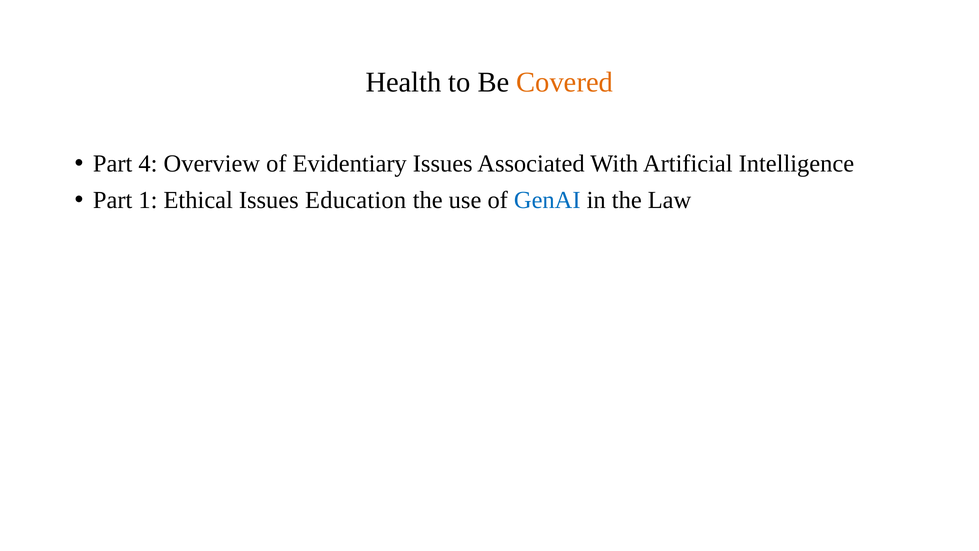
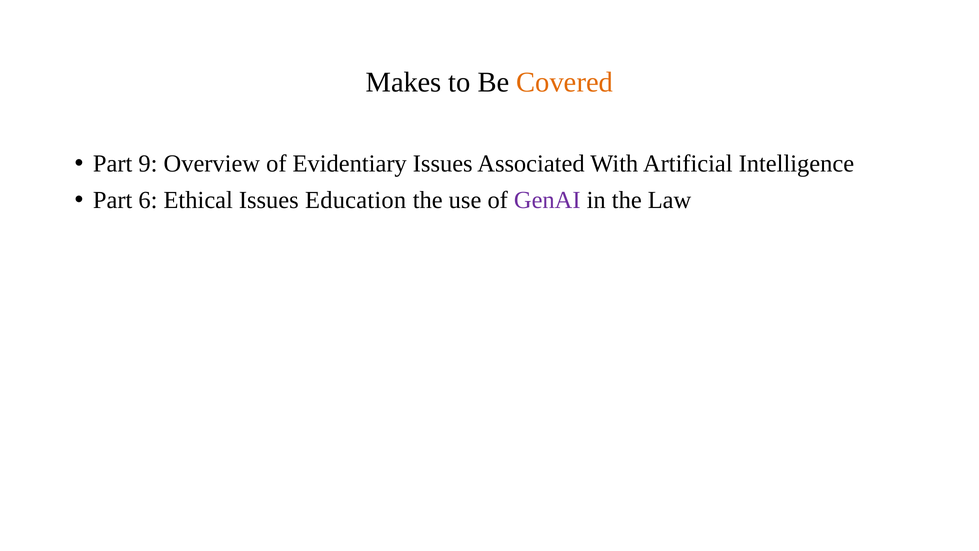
Health: Health -> Makes
4: 4 -> 9
1: 1 -> 6
GenAI colour: blue -> purple
